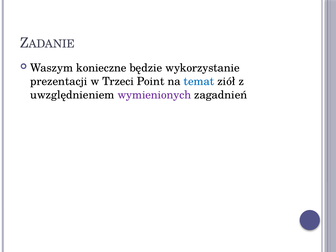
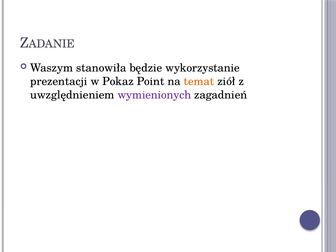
konieczne: konieczne -> stanowiła
Trzeci: Trzeci -> Pokaz
temat colour: blue -> orange
